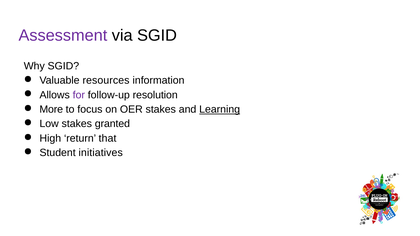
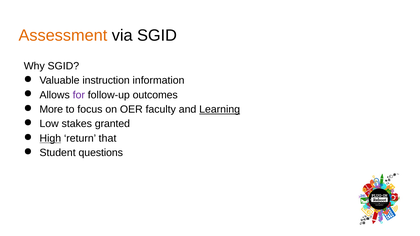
Assessment colour: purple -> orange
resources: resources -> instruction
resolution: resolution -> outcomes
OER stakes: stakes -> faculty
High underline: none -> present
initiatives: initiatives -> questions
